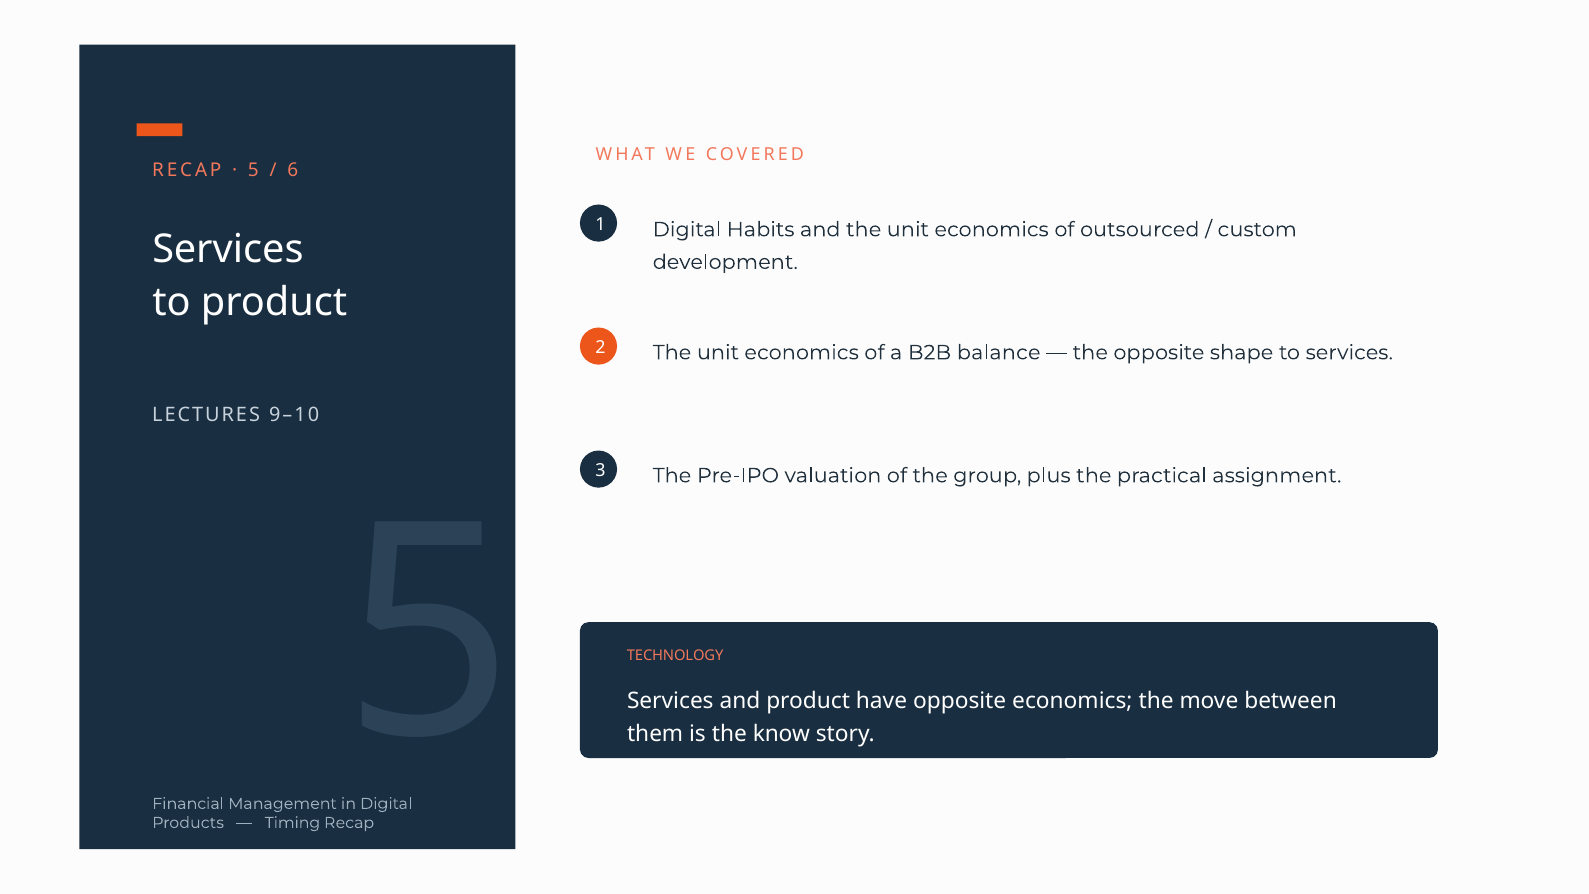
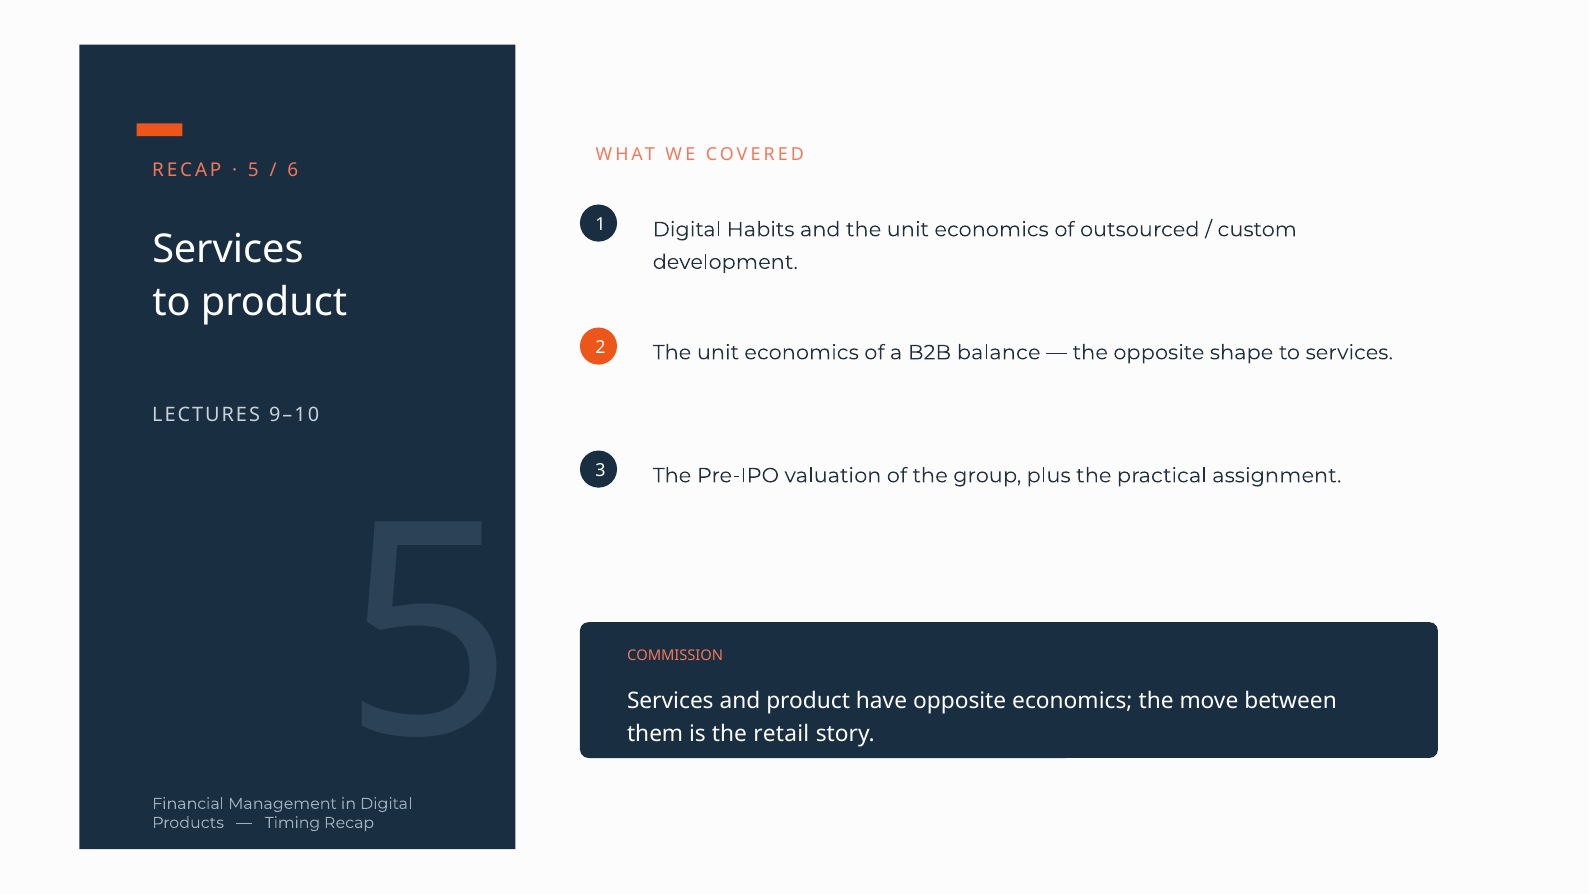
TECHNOLOGY: TECHNOLOGY -> COMMISSION
know: know -> retail
